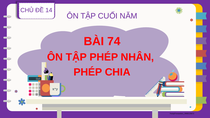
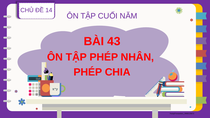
74: 74 -> 43
